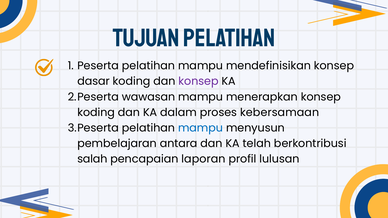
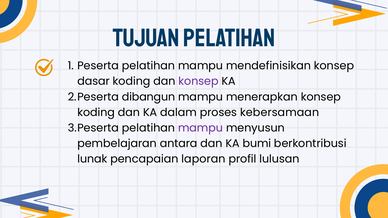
wawasan: wawasan -> dibangun
mampu at (201, 128) colour: blue -> purple
telah: telah -> bumi
salah: salah -> lunak
